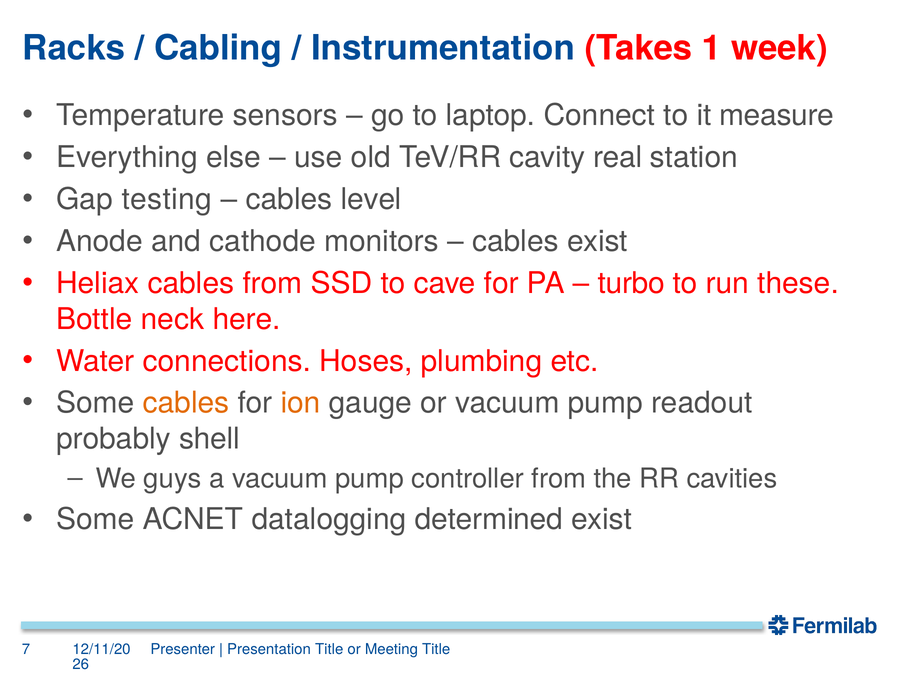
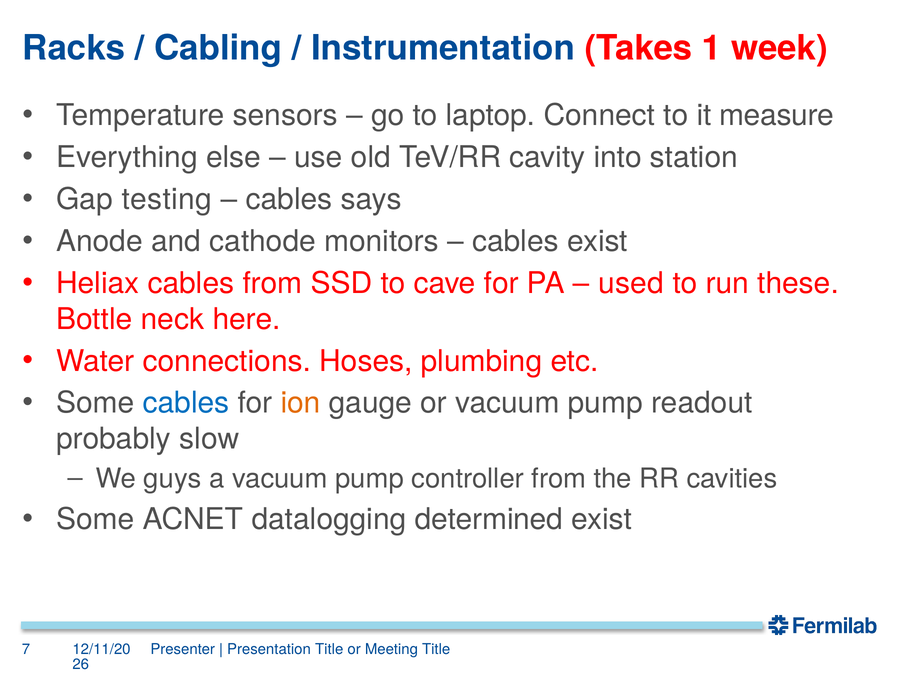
real: real -> into
level: level -> says
turbo: turbo -> used
cables at (186, 403) colour: orange -> blue
shell: shell -> slow
